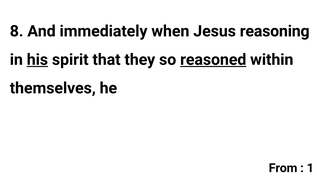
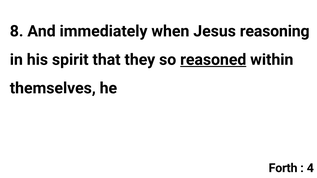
his underline: present -> none
From: From -> Forth
1: 1 -> 4
